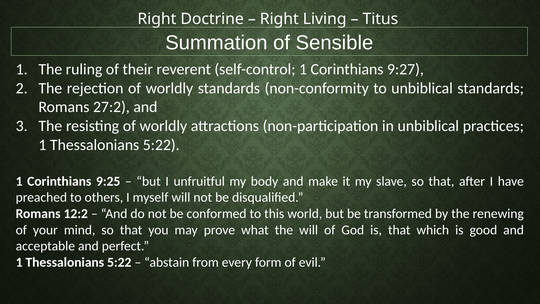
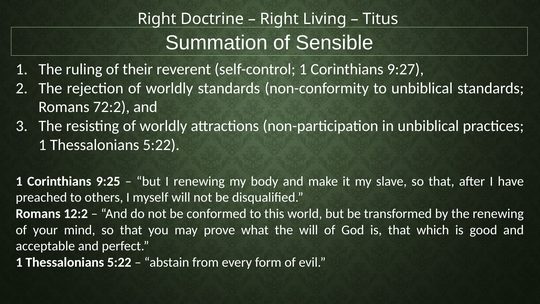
27:2: 27:2 -> 72:2
I unfruitful: unfruitful -> renewing
